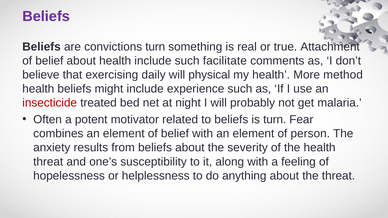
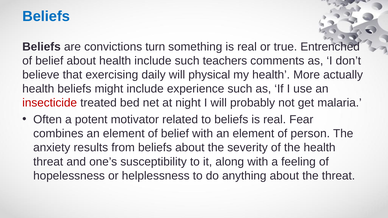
Beliefs at (46, 16) colour: purple -> blue
Attachment: Attachment -> Entrenched
facilitate: facilitate -> teachers
method: method -> actually
beliefs is turn: turn -> real
